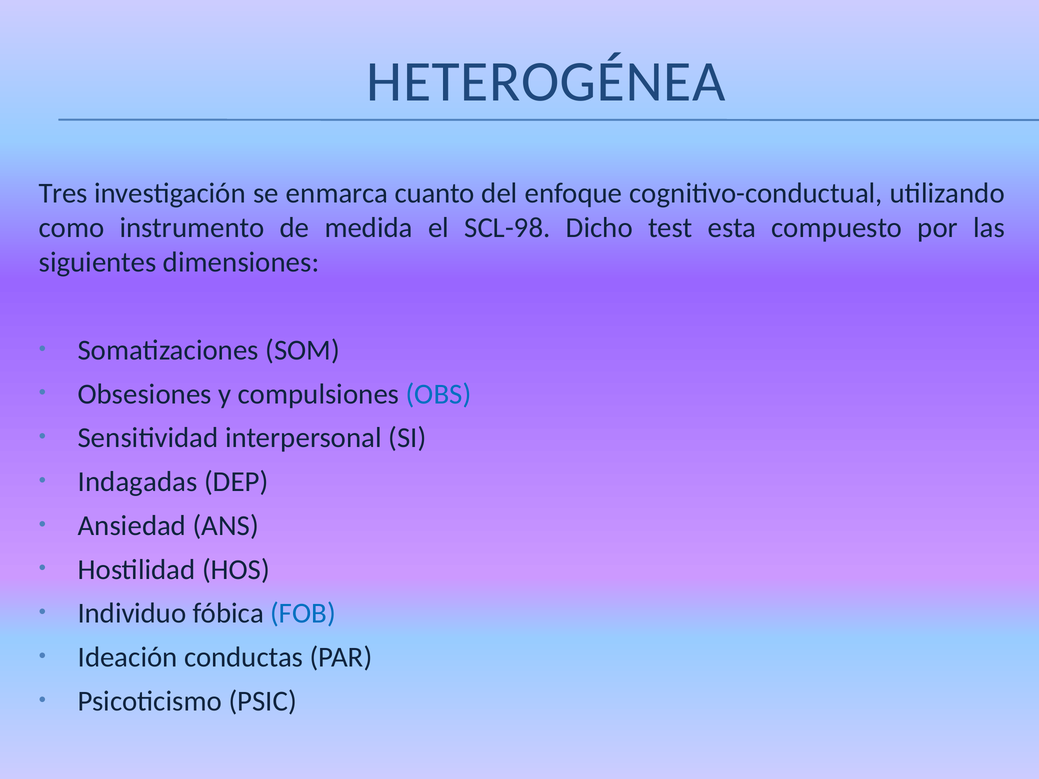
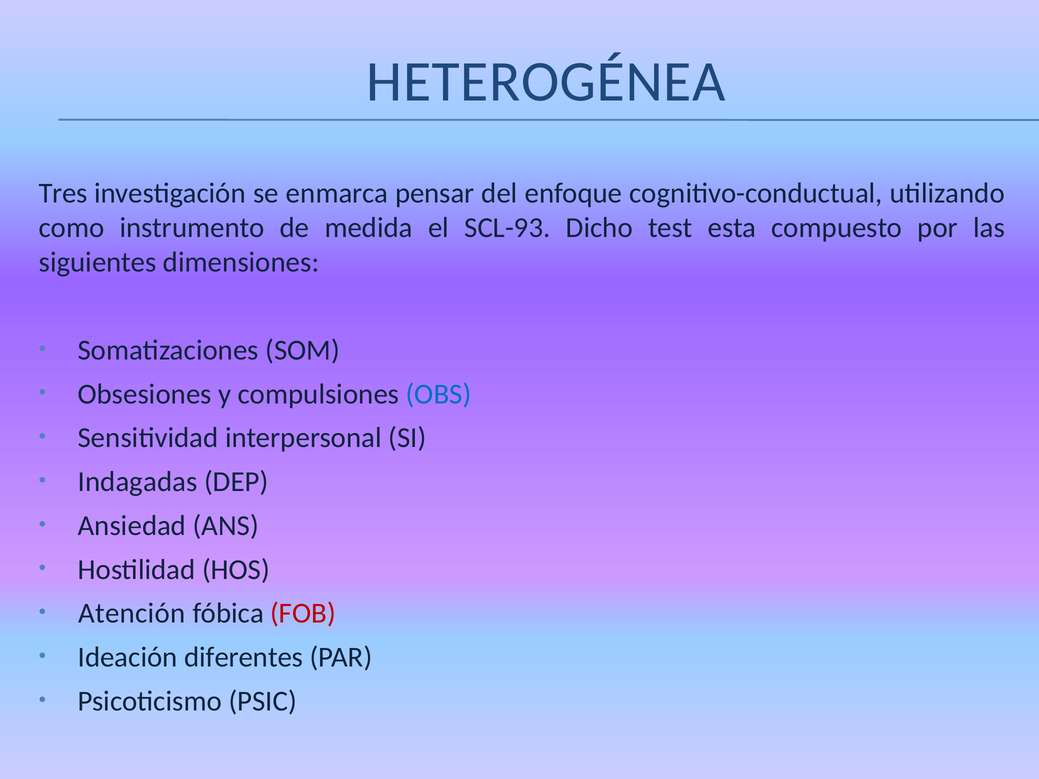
cuanto: cuanto -> pensar
SCL-98: SCL-98 -> SCL-93
Individuo: Individuo -> Atención
FOB colour: blue -> red
conductas: conductas -> diferentes
